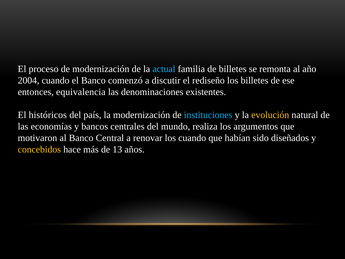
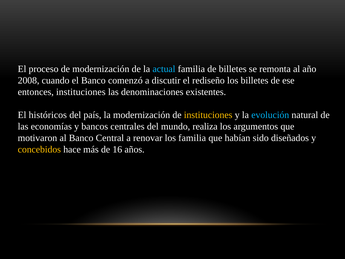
2004: 2004 -> 2008
entonces equivalencia: equivalencia -> instituciones
instituciones at (208, 115) colour: light blue -> yellow
evolución colour: yellow -> light blue
los cuando: cuando -> familia
13: 13 -> 16
